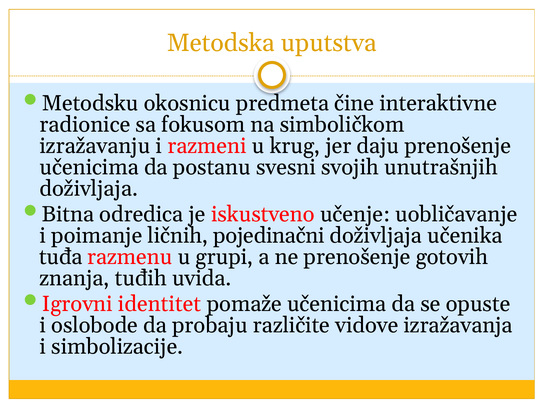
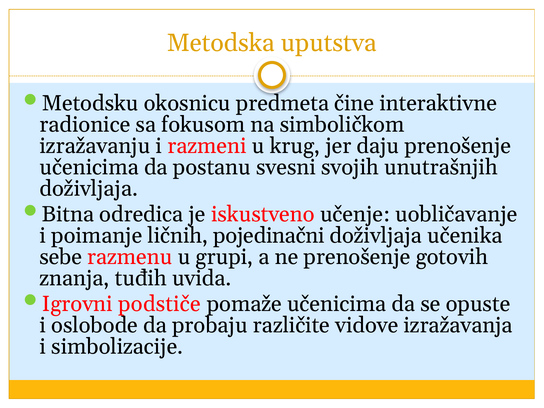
tuđa: tuđa -> sebe
identitet: identitet -> podstiče
